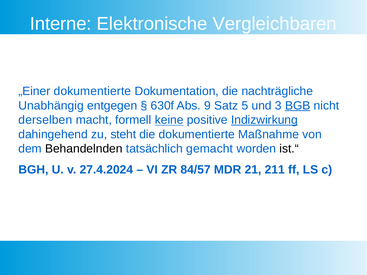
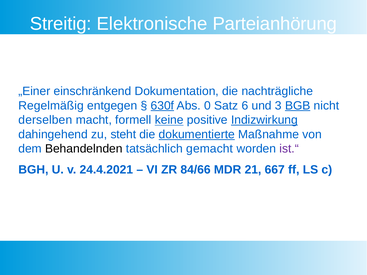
Interne: Interne -> Streitig
Vergleichbaren: Vergleichbaren -> Parteianhörung
„Einer dokumentierte: dokumentierte -> einschränkend
Unabhängig: Unabhängig -> Regelmäßig
630f underline: none -> present
9: 9 -> 0
5: 5 -> 6
dokumentierte at (197, 134) underline: none -> present
ist.“ colour: black -> purple
27.4.2024: 27.4.2024 -> 24.4.2021
84/57: 84/57 -> 84/66
211: 211 -> 667
